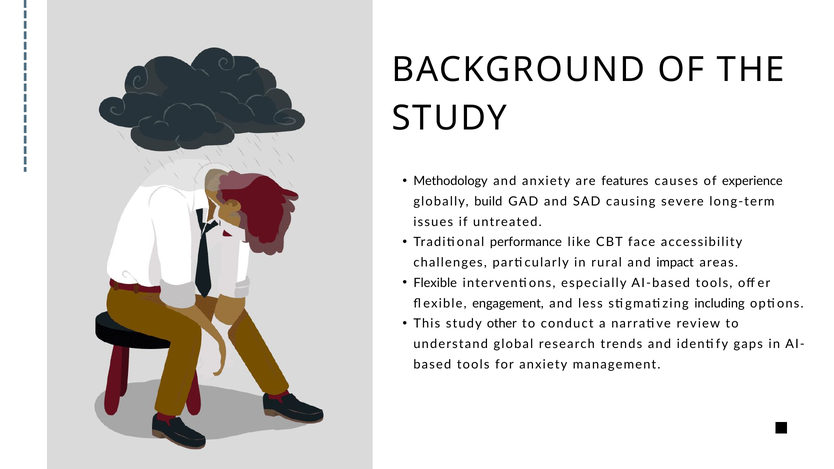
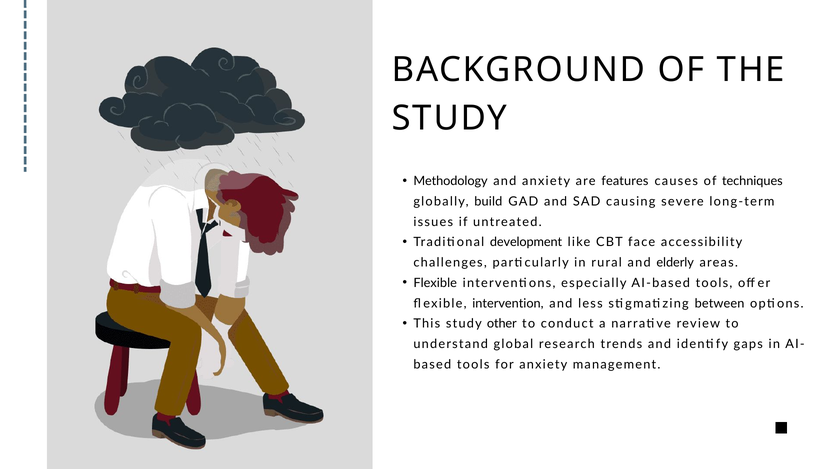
experience: experience -> techniques
performance: performance -> development
impact: impact -> elderly
engagement: engagement -> intervention
including: including -> between
